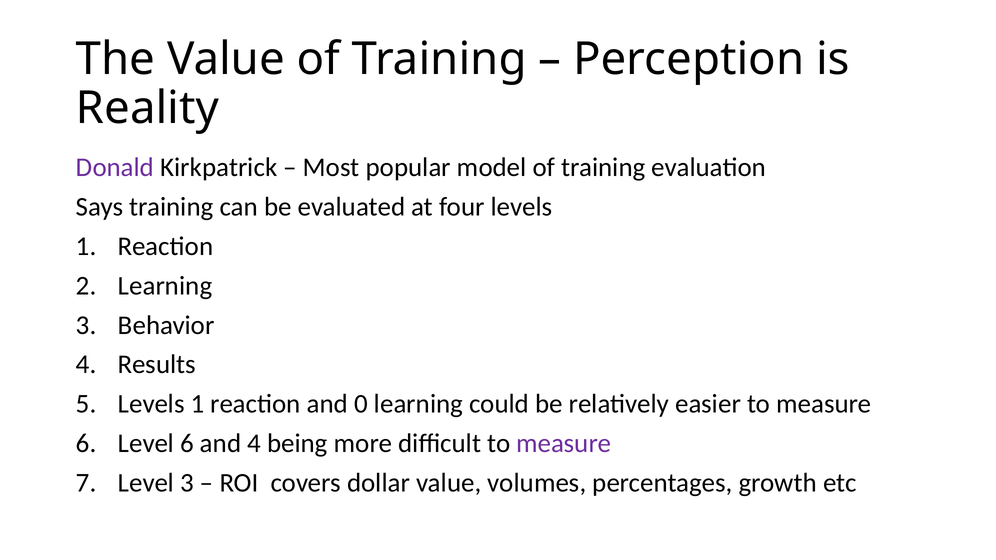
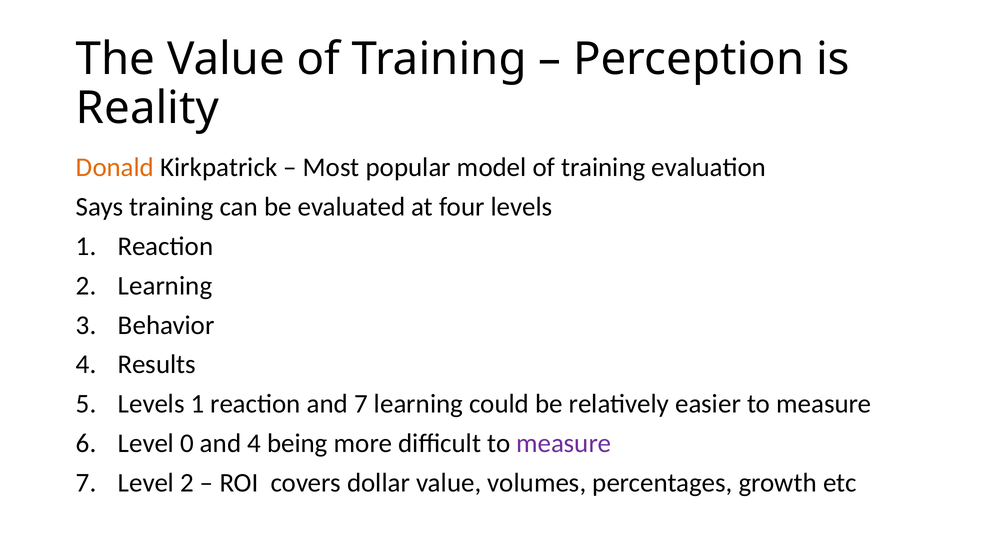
Donald colour: purple -> orange
and 0: 0 -> 7
Level 6: 6 -> 0
Level 3: 3 -> 2
